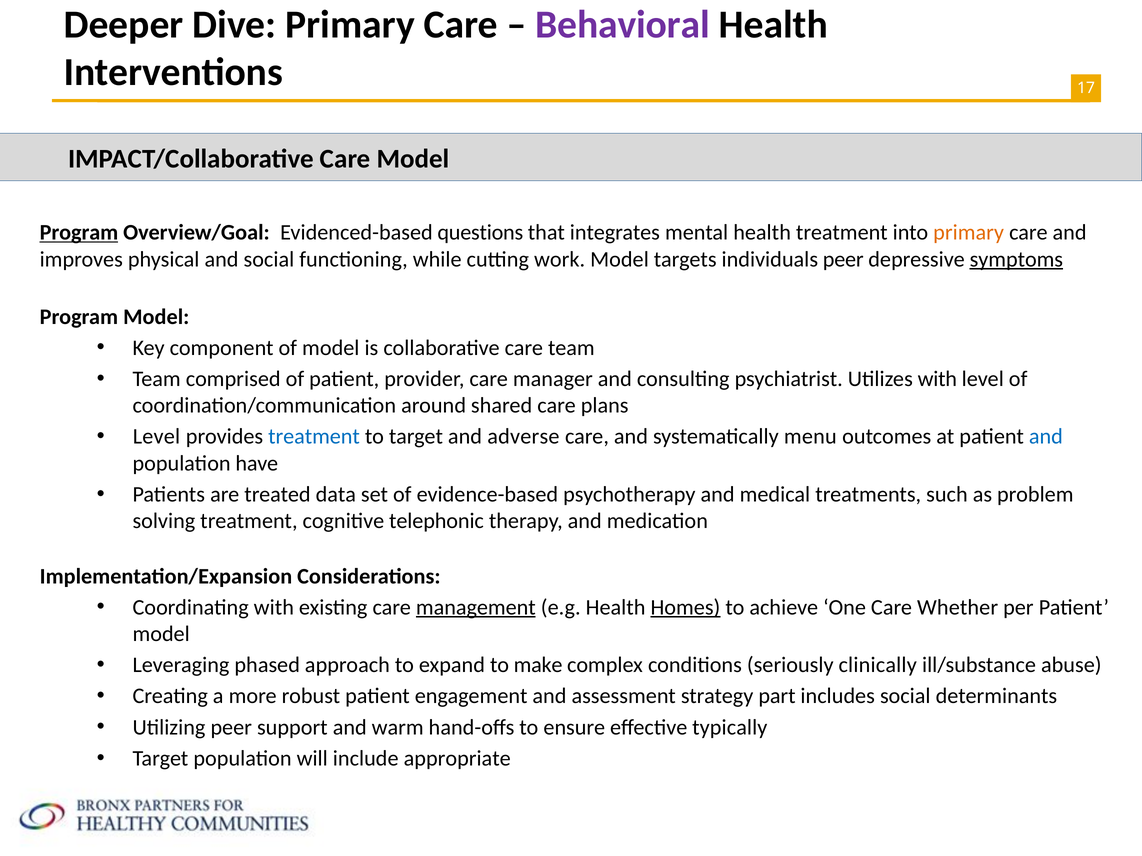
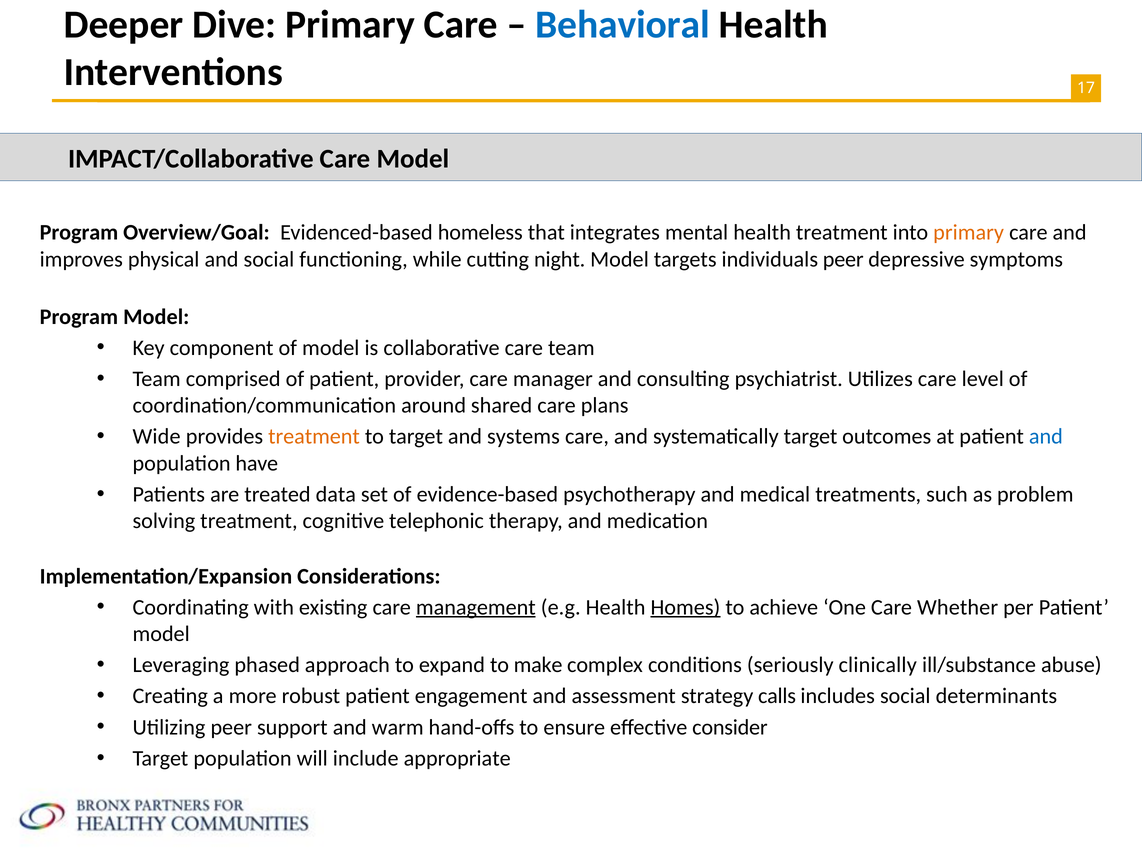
Behavioral colour: purple -> blue
Program at (79, 233) underline: present -> none
questions: questions -> homeless
work: work -> night
symptoms underline: present -> none
Utilizes with: with -> care
Level at (157, 437): Level -> Wide
treatment at (314, 437) colour: blue -> orange
adverse: adverse -> systems
systematically menu: menu -> target
part: part -> calls
typically: typically -> consider
